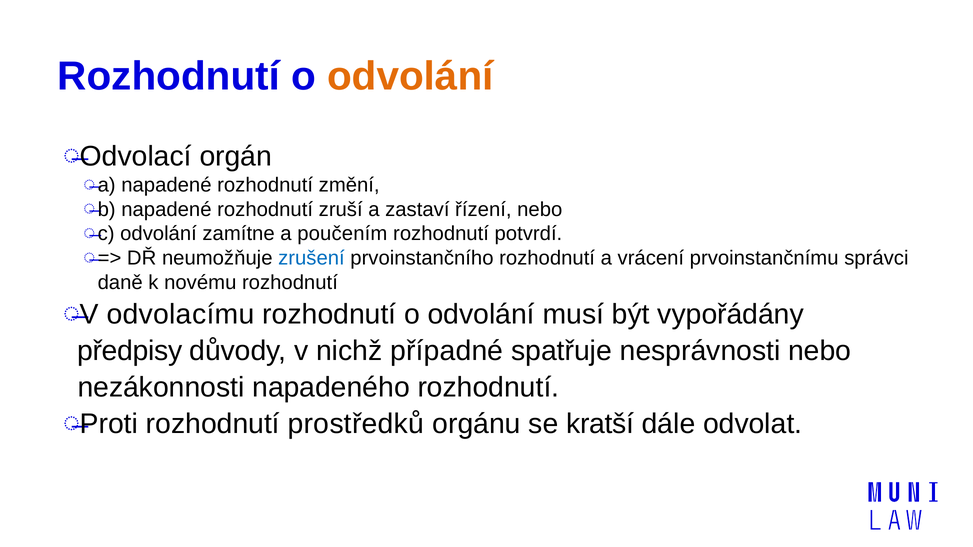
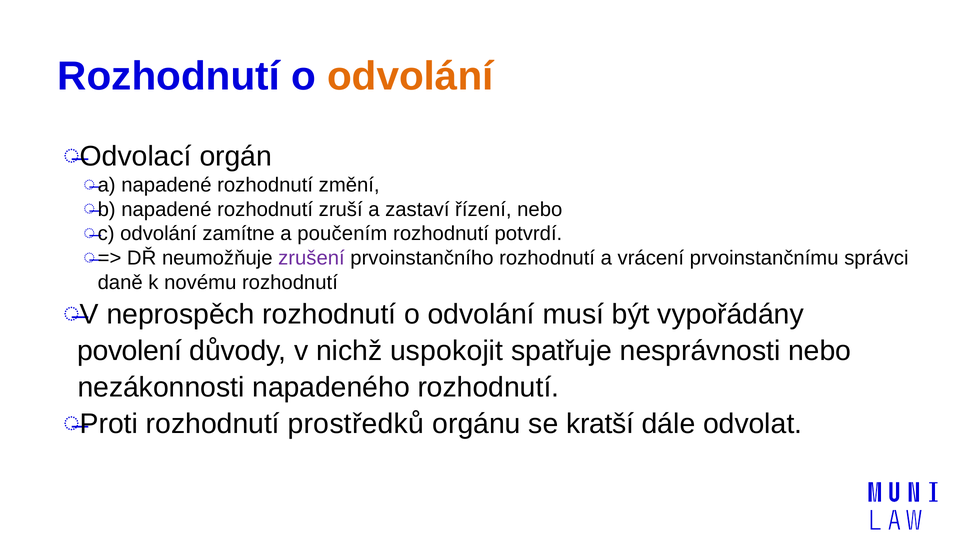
zrušení colour: blue -> purple
odvolacímu: odvolacímu -> neprospěch
předpisy: předpisy -> povolení
případné: případné -> uspokojit
